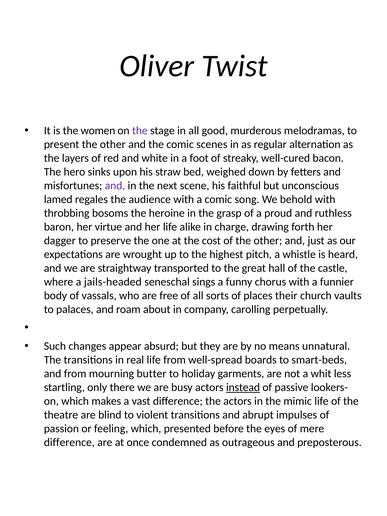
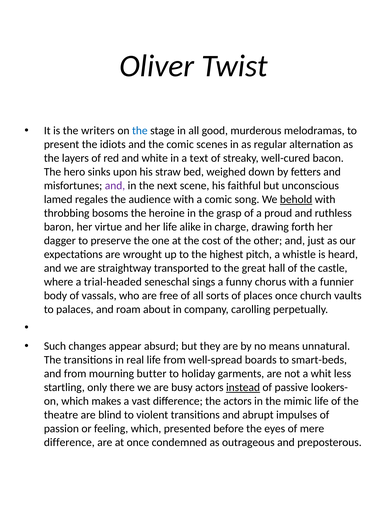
women: women -> writers
the at (140, 131) colour: purple -> blue
present the other: other -> idiots
foot: foot -> text
behold underline: none -> present
jails-headed: jails-headed -> trial-headed
places their: their -> once
